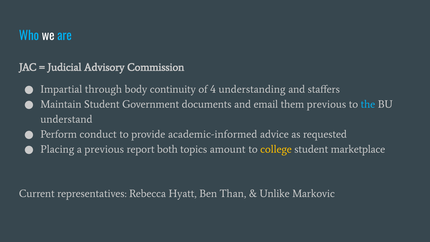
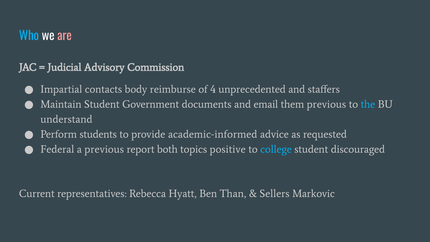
are colour: light blue -> pink
through: through -> contacts
continuity: continuity -> reimburse
understanding: understanding -> unprecedented
conduct: conduct -> students
Placing: Placing -> Federal
amount: amount -> positive
college colour: yellow -> light blue
marketplace: marketplace -> discouraged
Unlike: Unlike -> Sellers
